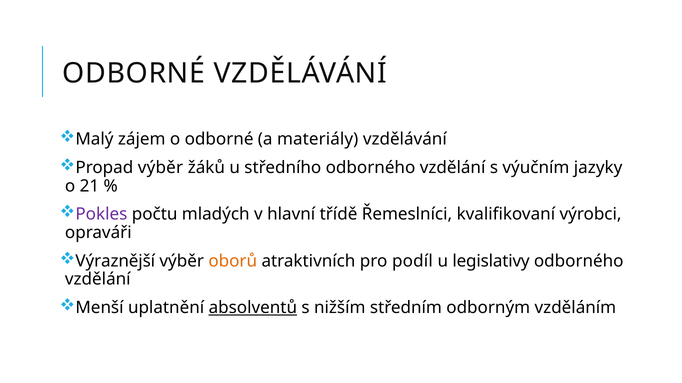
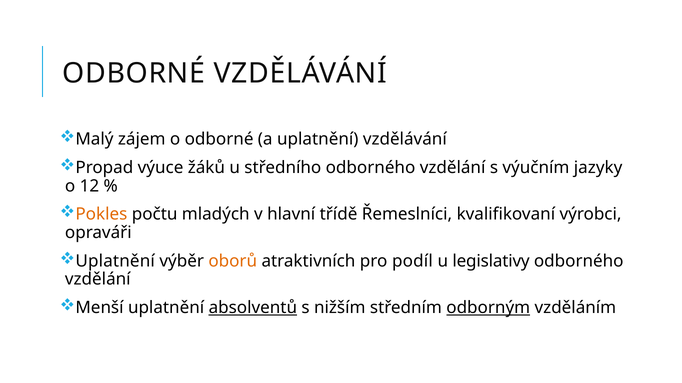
a materiály: materiály -> uplatnění
Propad výběr: výběr -> výuce
21: 21 -> 12
Pokles colour: purple -> orange
Výraznější at (115, 261): Výraznější -> Uplatnění
odborným underline: none -> present
